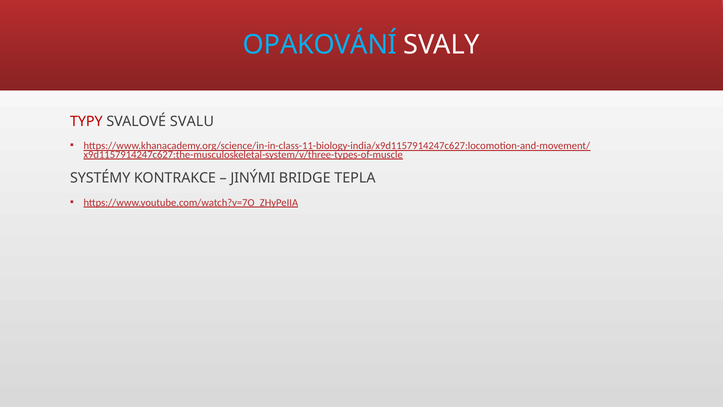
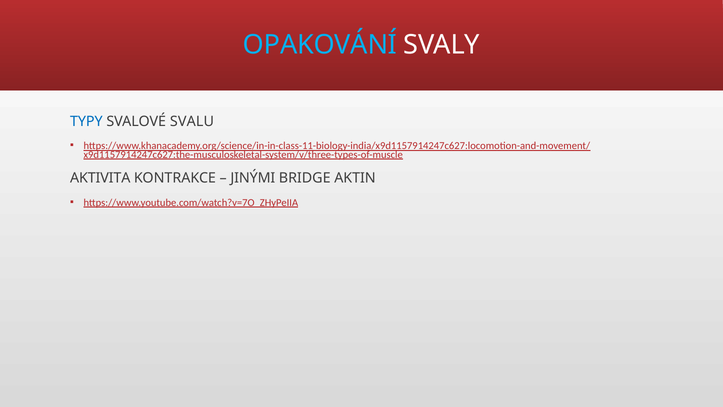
TYPY colour: red -> blue
SYSTÉMY: SYSTÉMY -> AKTIVITA
TEPLA: TEPLA -> AKTIN
